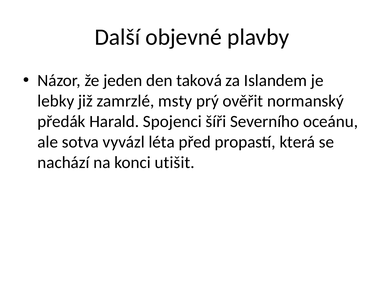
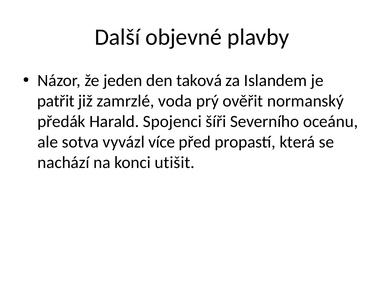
lebky: lebky -> patřit
msty: msty -> voda
léta: léta -> více
